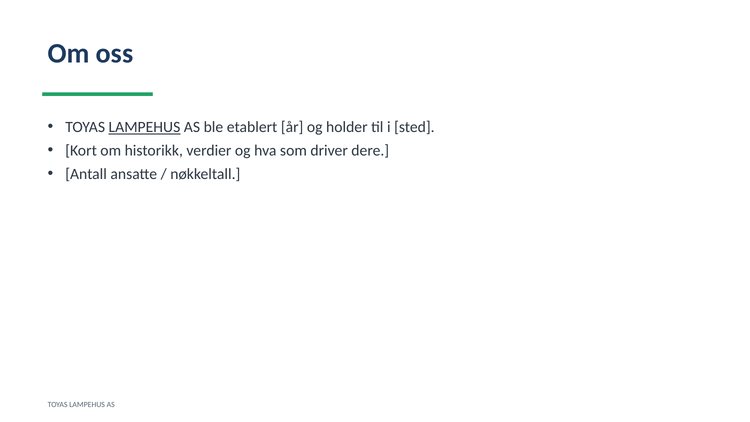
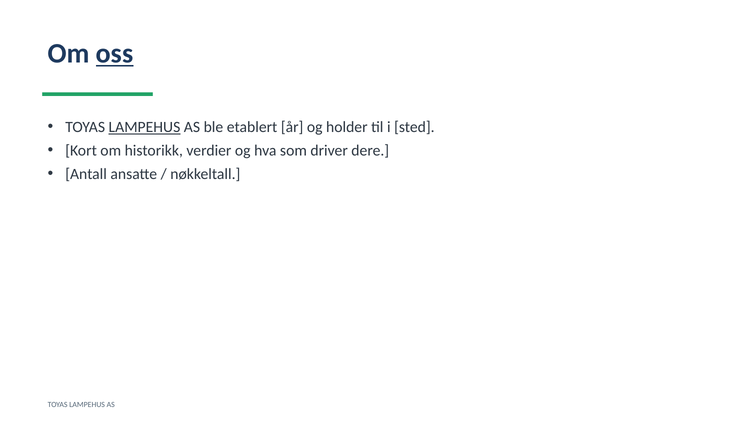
oss underline: none -> present
